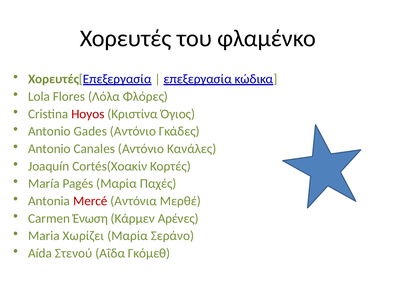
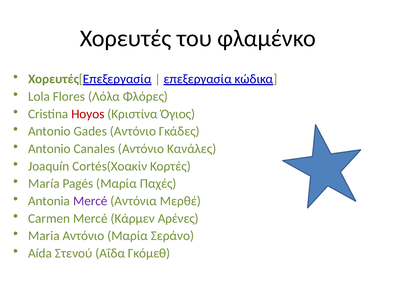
Mercé at (90, 201) colour: red -> purple
Carmen Ένωση: Ένωση -> Mercé
Maria Χωρίζει: Χωρίζει -> Αντόνιο
